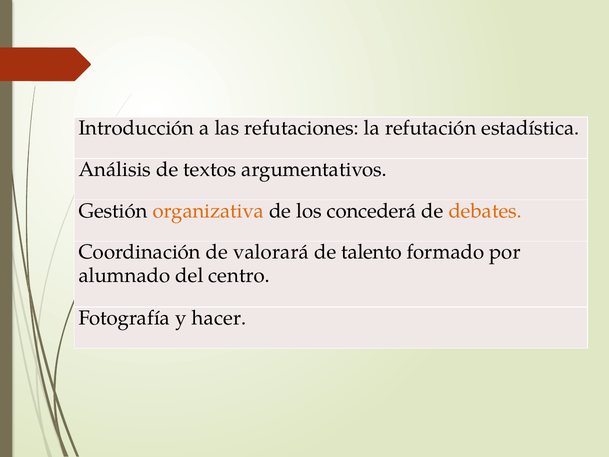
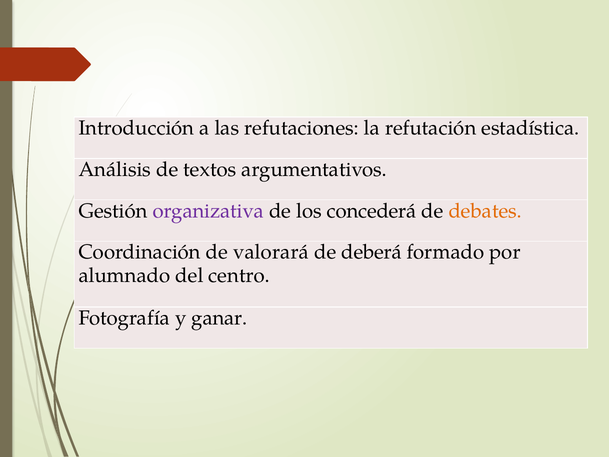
organizativa colour: orange -> purple
talento: talento -> deberá
hacer: hacer -> ganar
